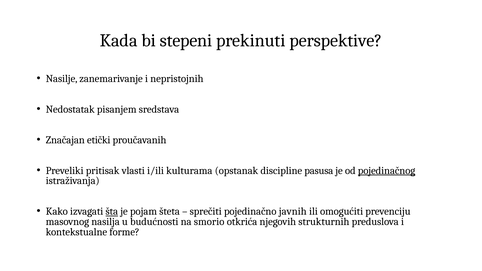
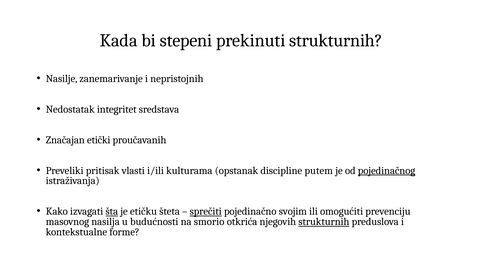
prekinuti perspektive: perspektive -> strukturnih
pisanjem: pisanjem -> integritet
pasusa: pasusa -> putem
pojam: pojam -> etičku
sprečiti underline: none -> present
javnih: javnih -> svojim
strukturnih at (324, 222) underline: none -> present
